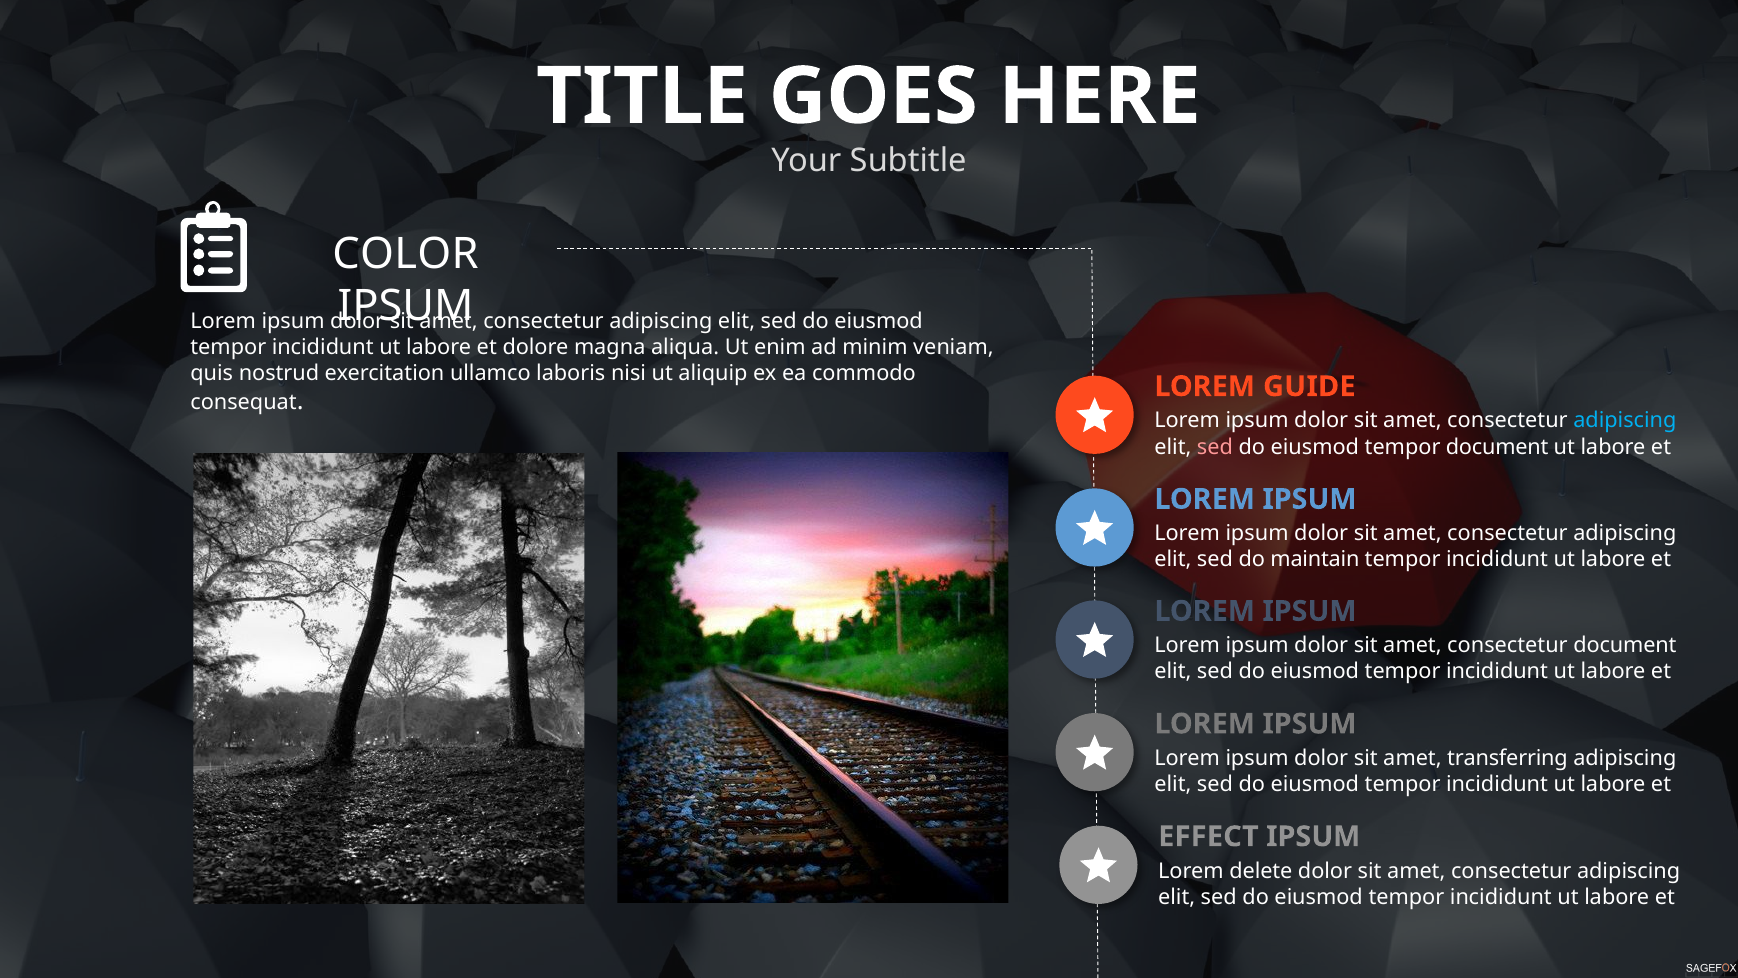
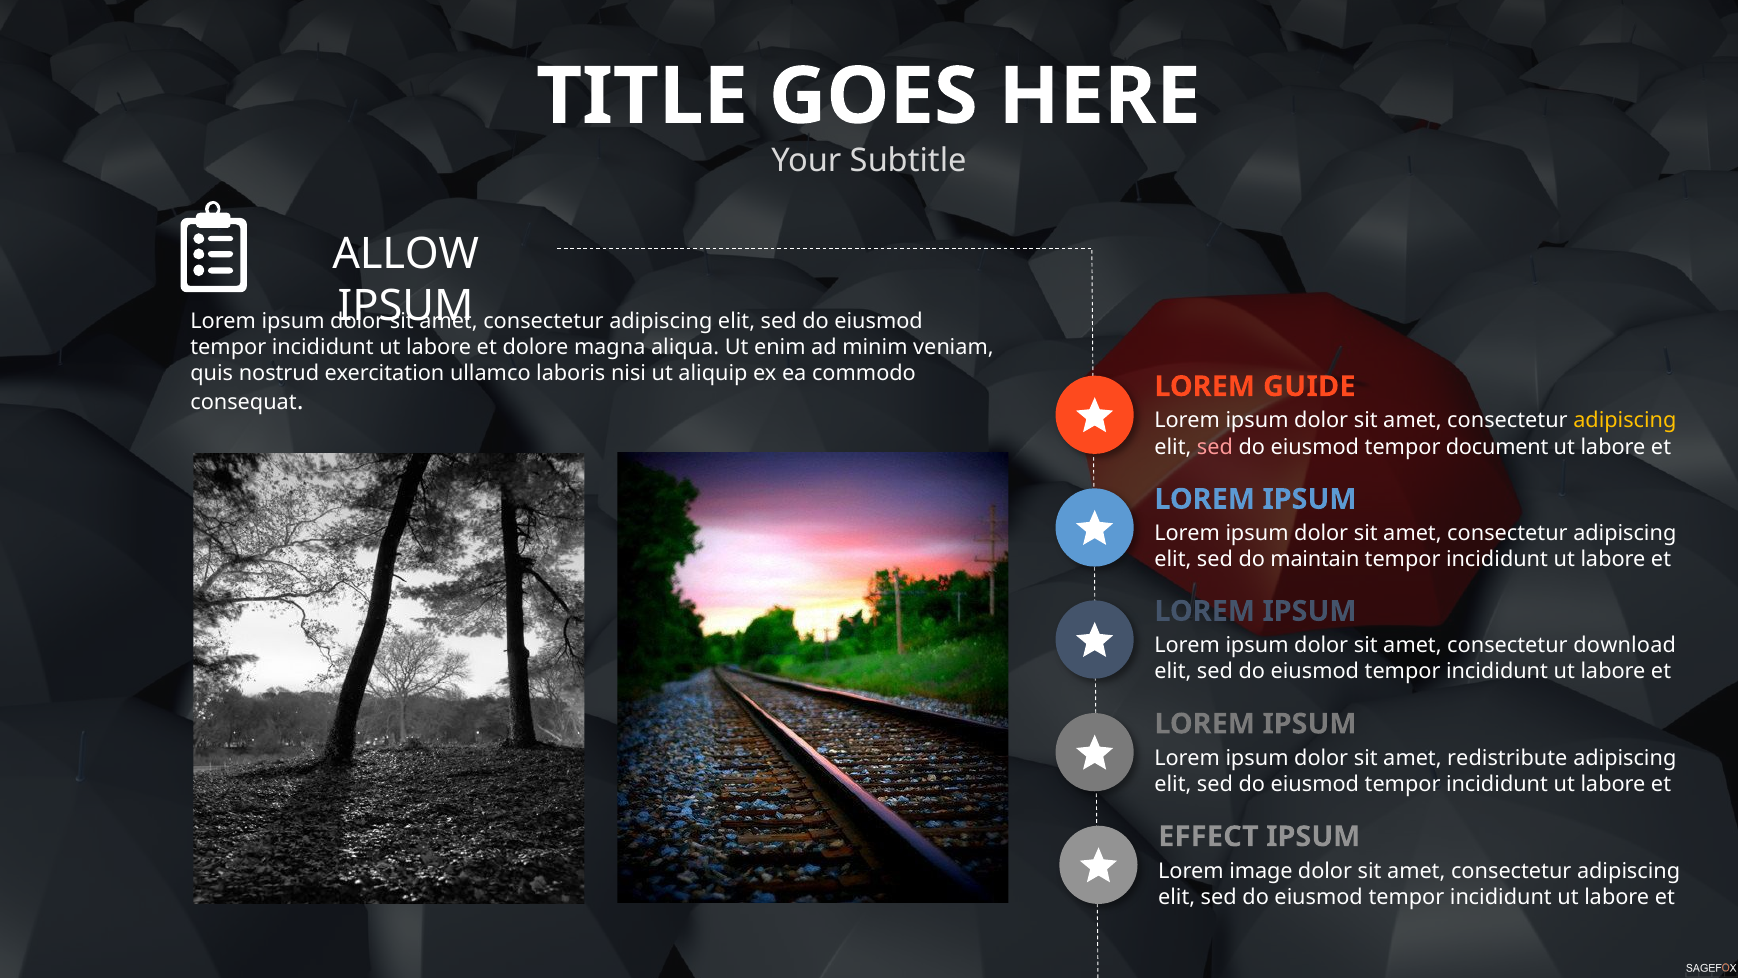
COLOR: COLOR -> ALLOW
adipiscing at (1625, 421) colour: light blue -> yellow
consectetur document: document -> download
transferring: transferring -> redistribute
delete: delete -> image
